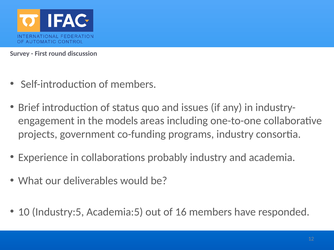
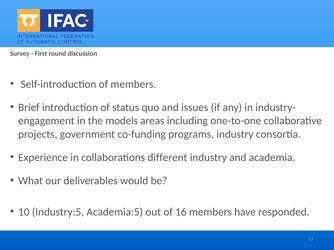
probably: probably -> different
